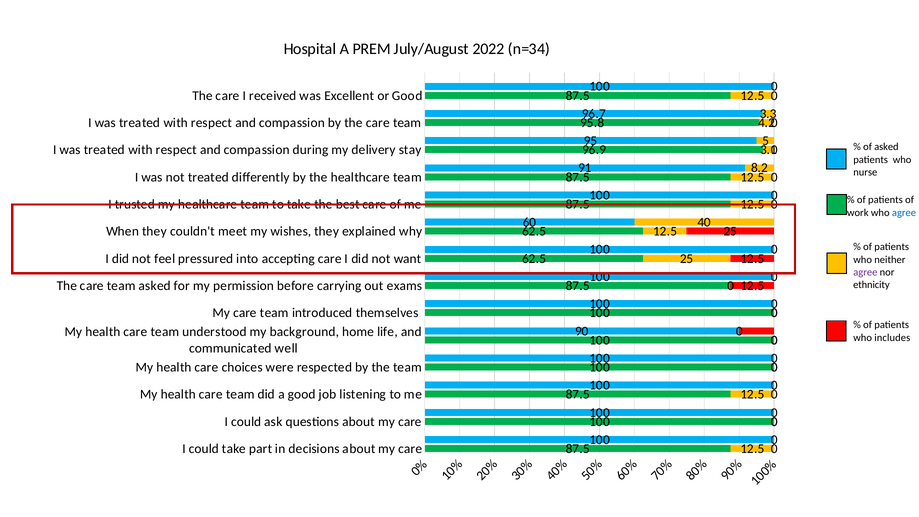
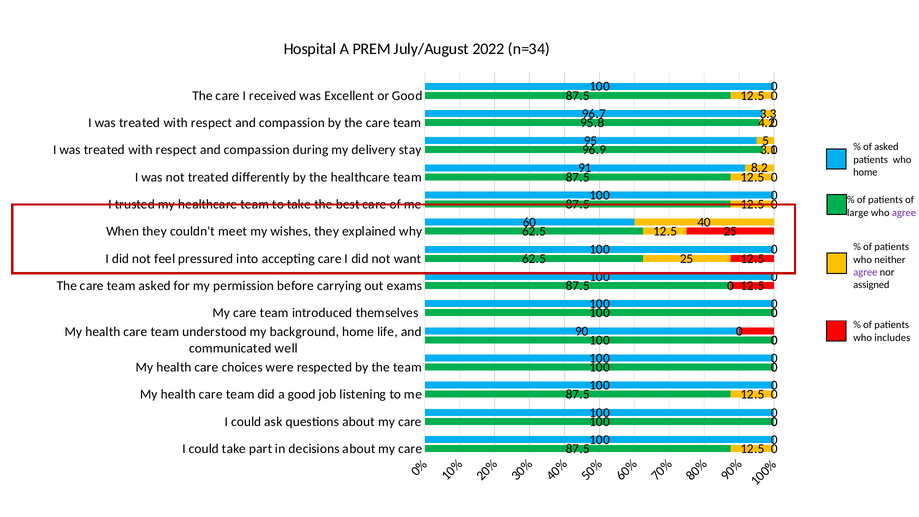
nurse at (865, 172): nurse -> home
work: work -> large
agree at (904, 213) colour: blue -> purple
ethnicity: ethnicity -> assigned
